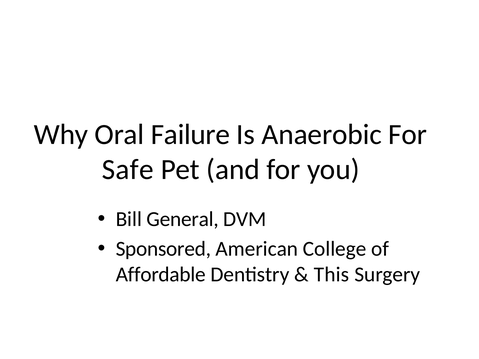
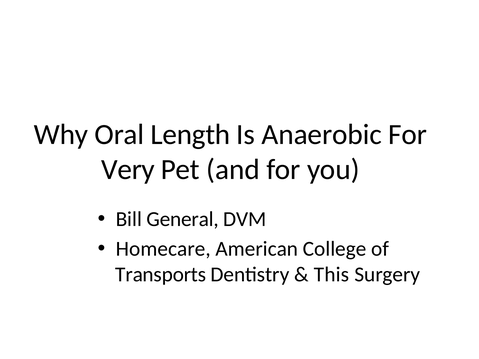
Failure: Failure -> Length
Safe: Safe -> Very
Sponsored: Sponsored -> Homecare
Affordable: Affordable -> Transports
